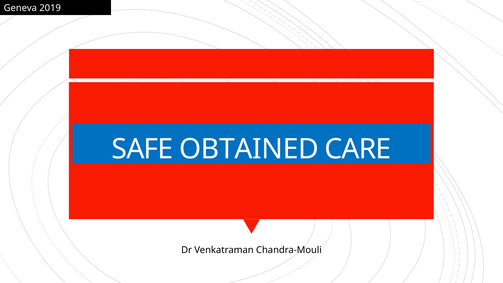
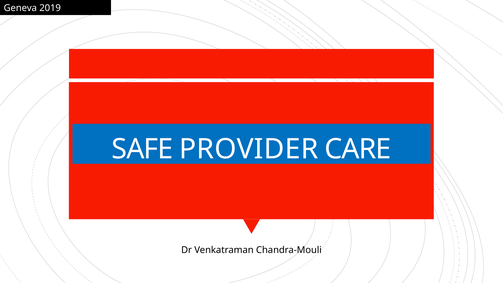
OBTAINED: OBTAINED -> PROVIDER
